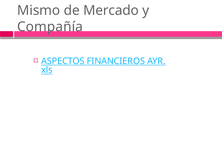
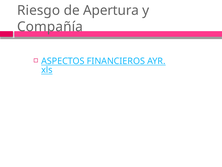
Mismo: Mismo -> Riesgo
Mercado: Mercado -> Apertura
